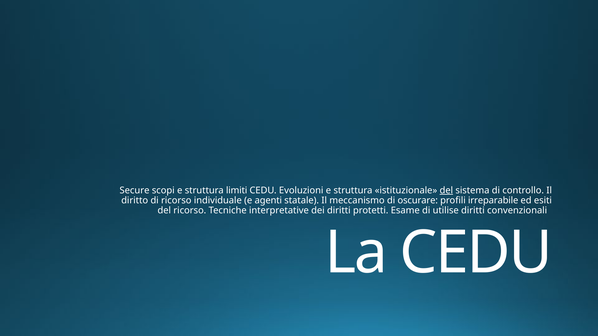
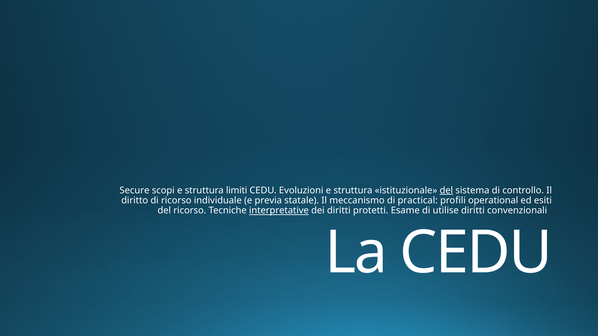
agenti: agenti -> previa
oscurare: oscurare -> practical
irreparabile: irreparabile -> operational
interpretative underline: none -> present
